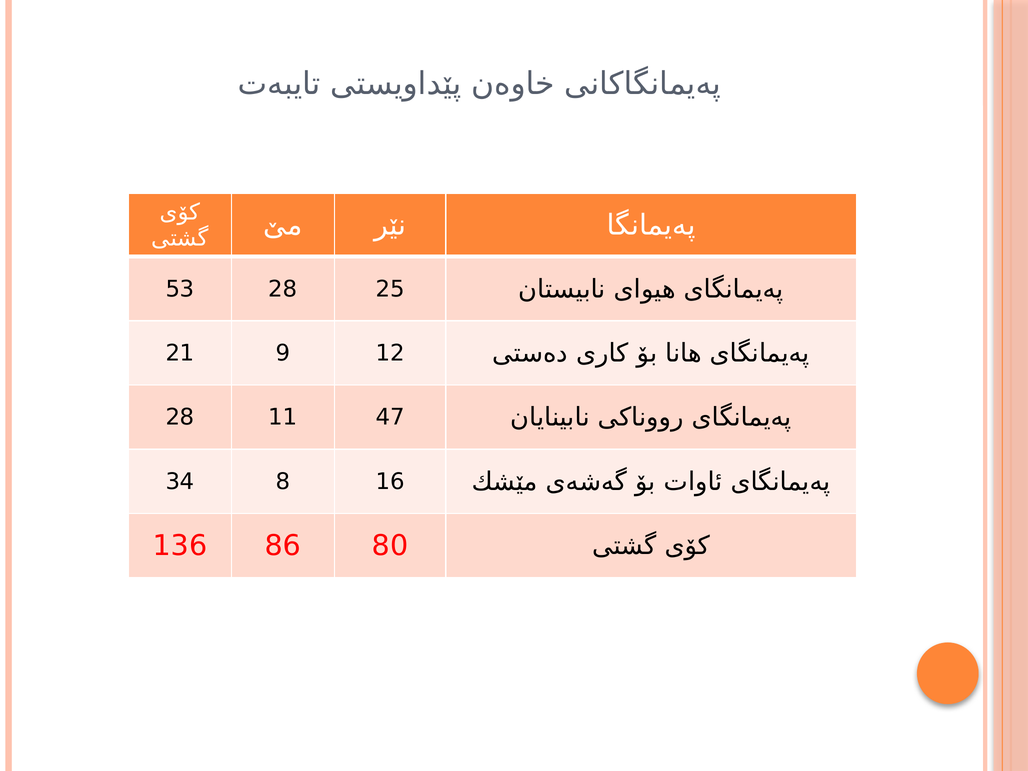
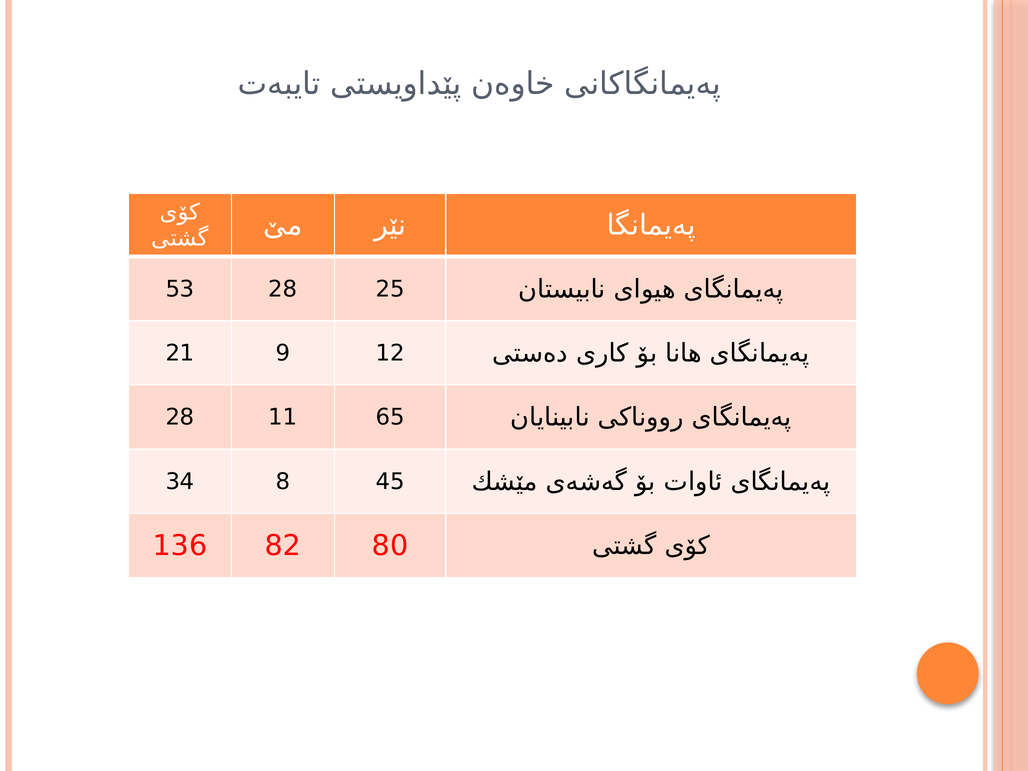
47: 47 -> 65
16: 16 -> 45
86: 86 -> 82
